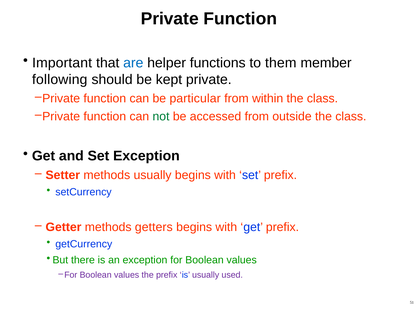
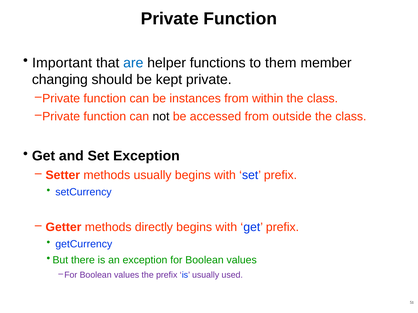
following: following -> changing
particular: particular -> instances
not colour: green -> black
getters: getters -> directly
